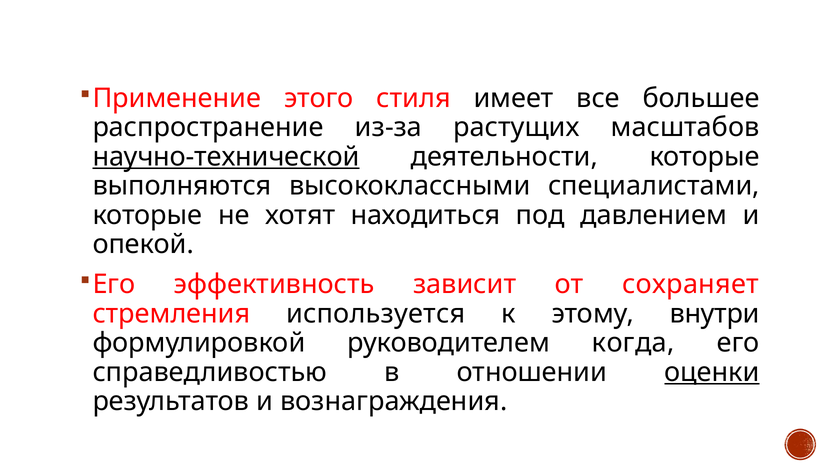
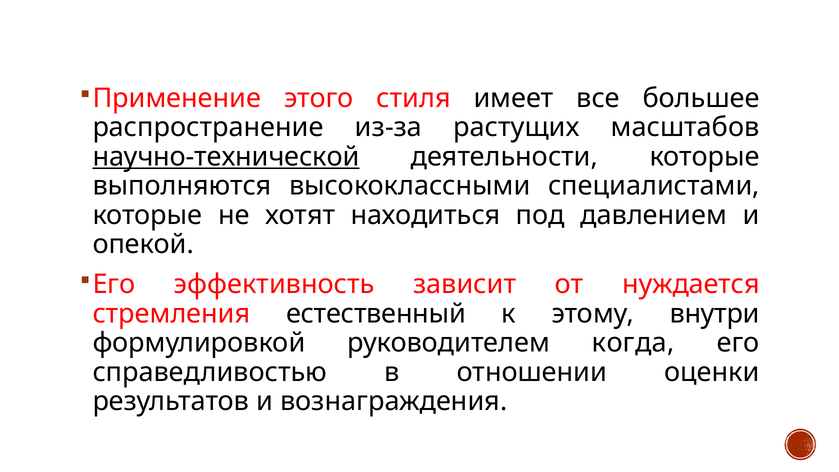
сохраняет: сохраняет -> нуждается
используется: используется -> естественный
оценки underline: present -> none
